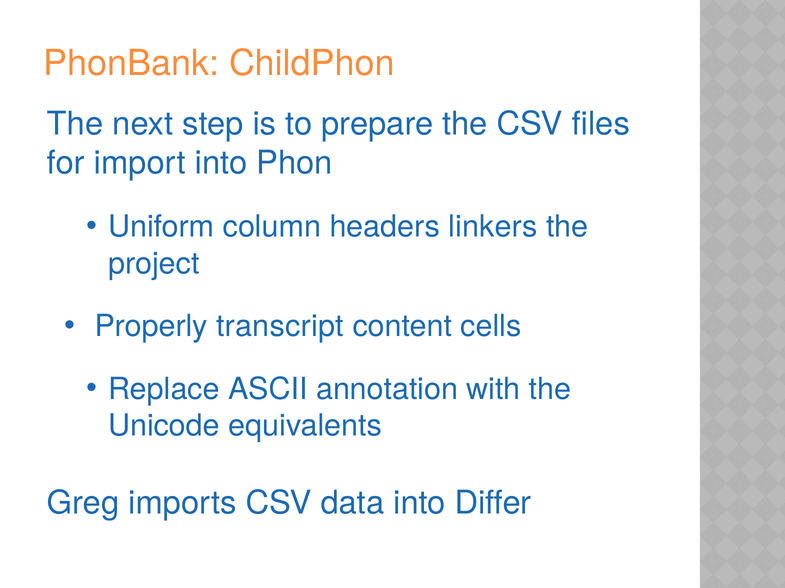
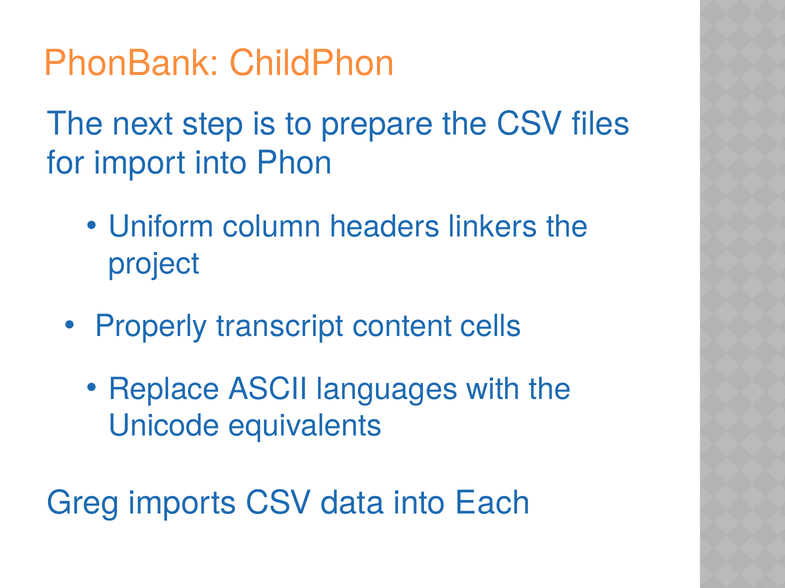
annotation: annotation -> languages
Differ: Differ -> Each
